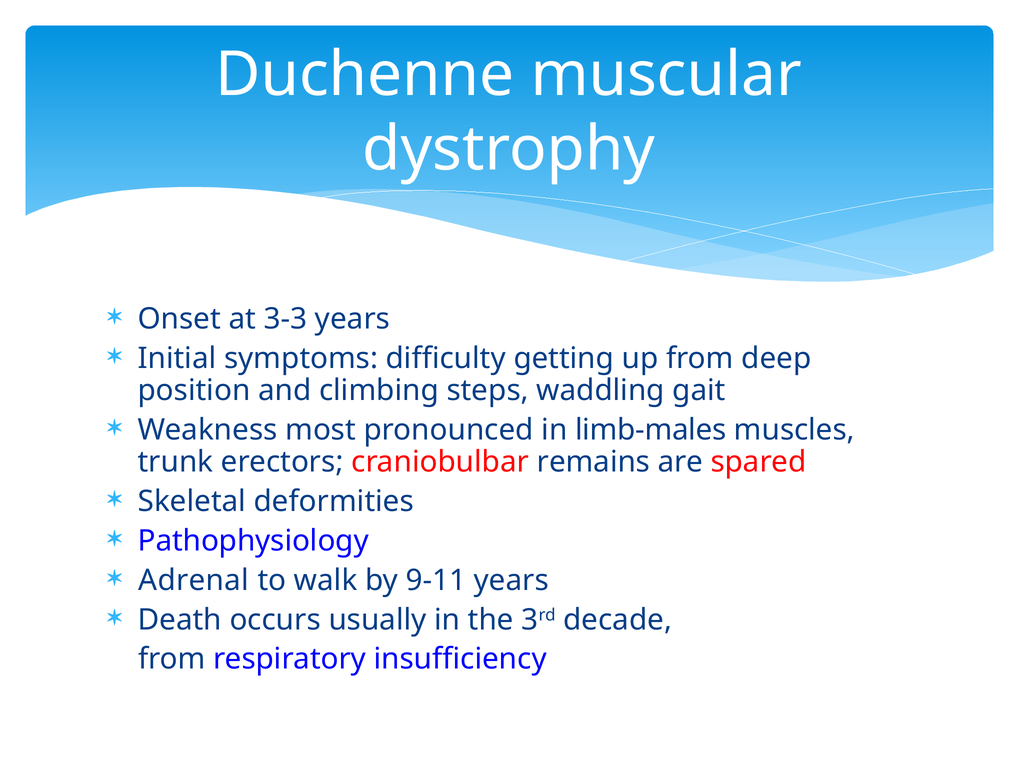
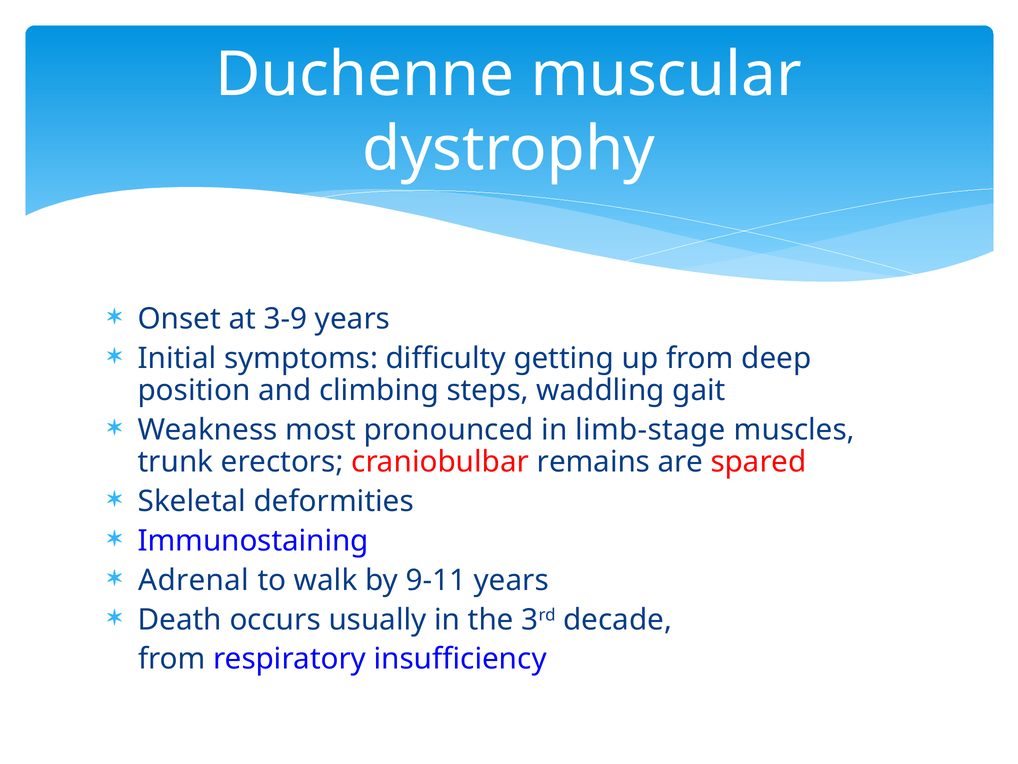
3-3: 3-3 -> 3-9
limb-males: limb-males -> limb-stage
Pathophysiology: Pathophysiology -> Immunostaining
